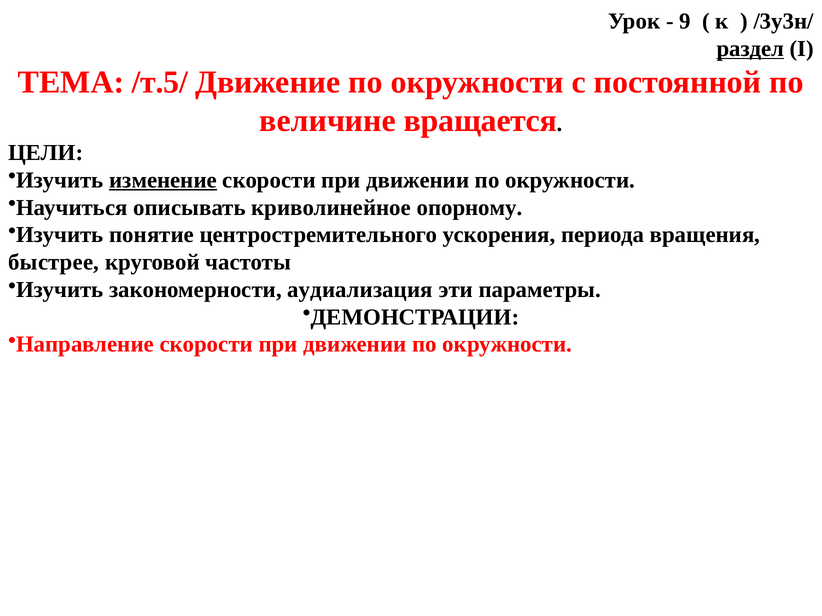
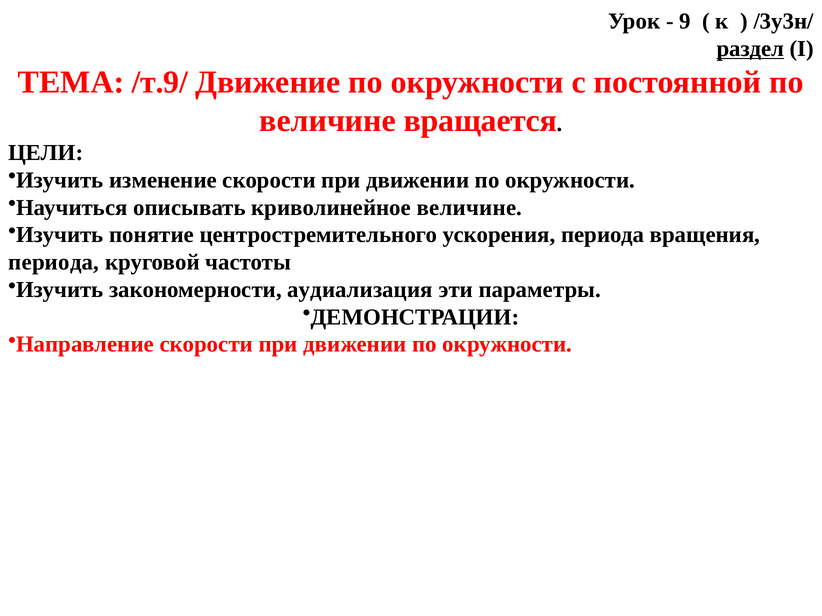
/т.5/: /т.5/ -> /т.9/
изменение underline: present -> none
криволинейное опорному: опорному -> величине
быстрее at (54, 262): быстрее -> периода
